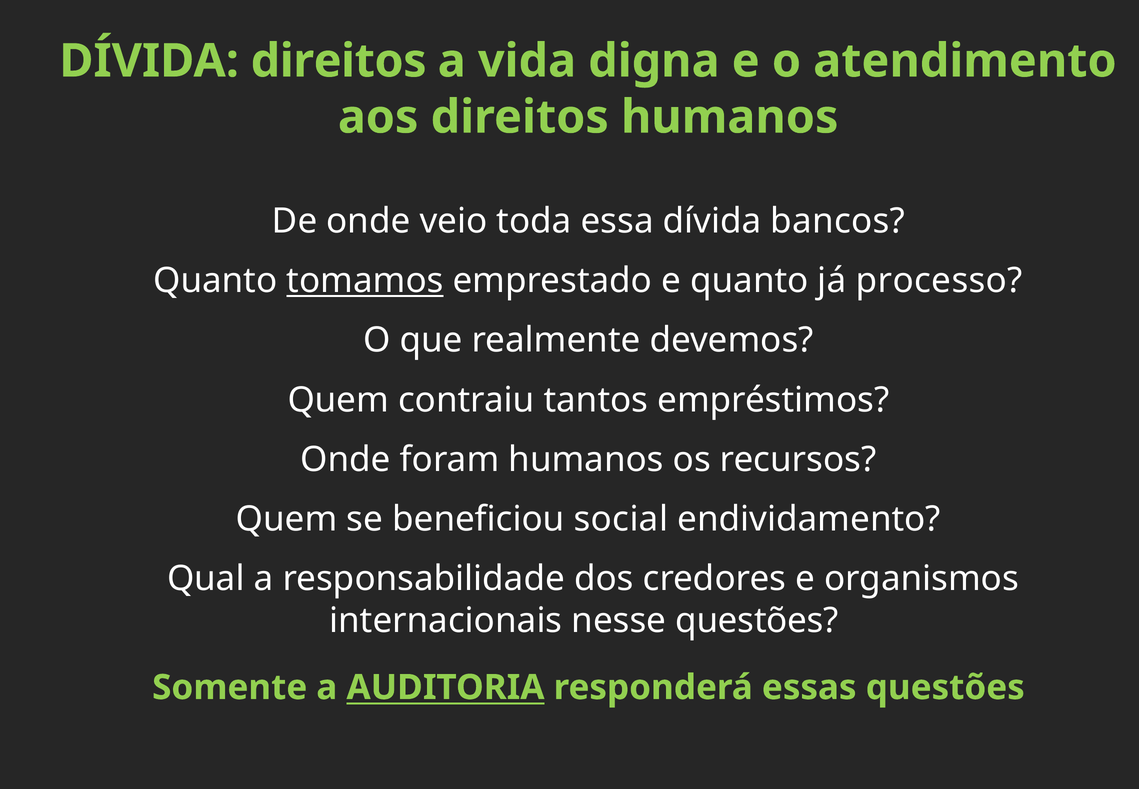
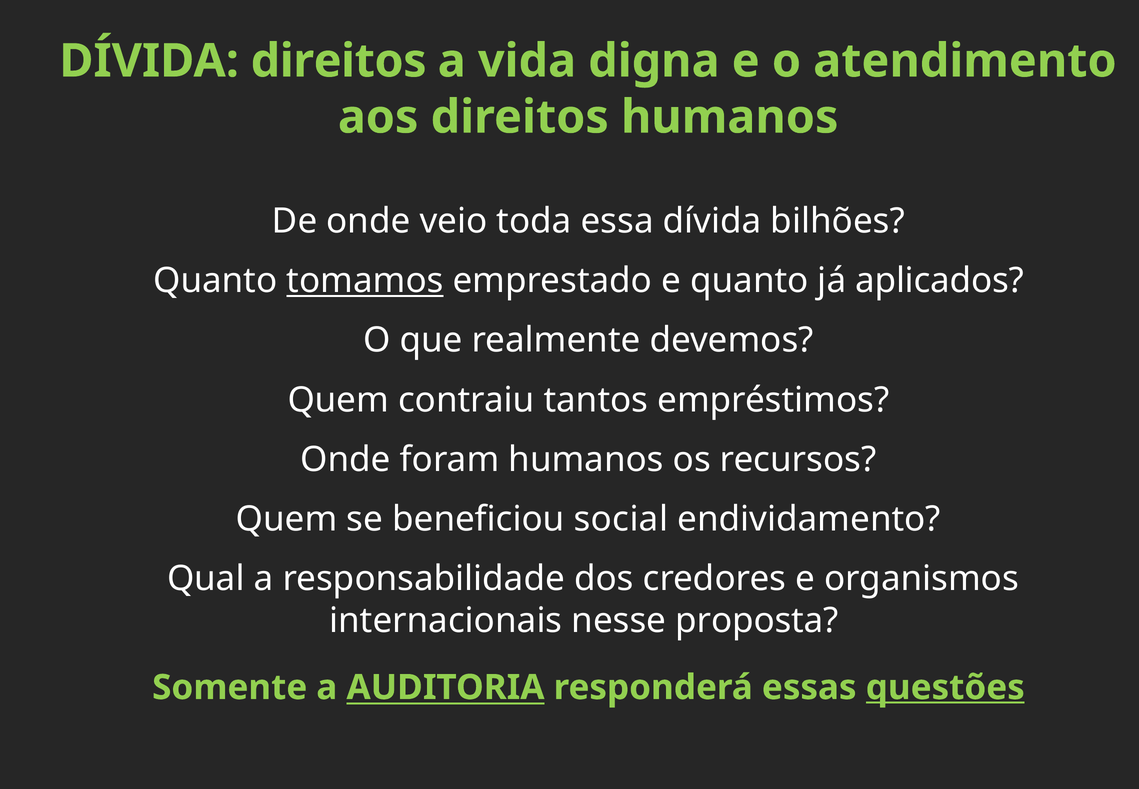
bancos: bancos -> bilhões
processo: processo -> aplicados
nesse questões: questões -> proposta
questões at (945, 687) underline: none -> present
